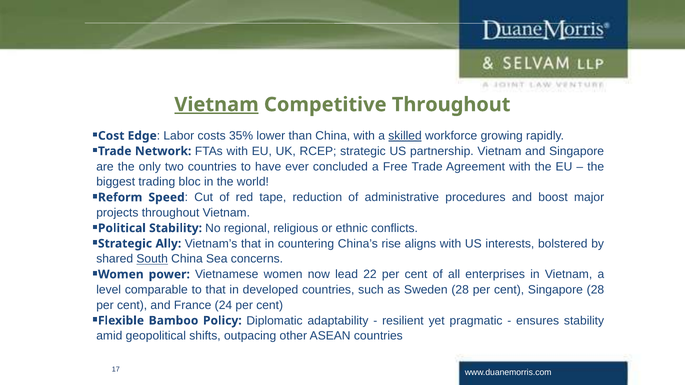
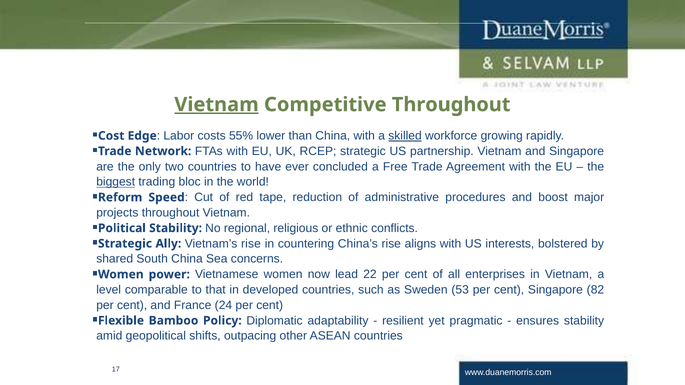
35%: 35% -> 55%
biggest underline: none -> present
Vietnam’s that: that -> rise
South underline: present -> none
Sweden 28: 28 -> 53
Singapore 28: 28 -> 82
